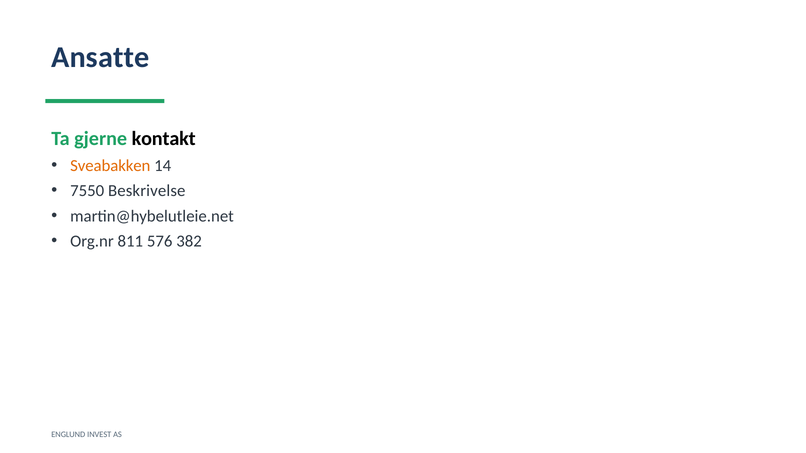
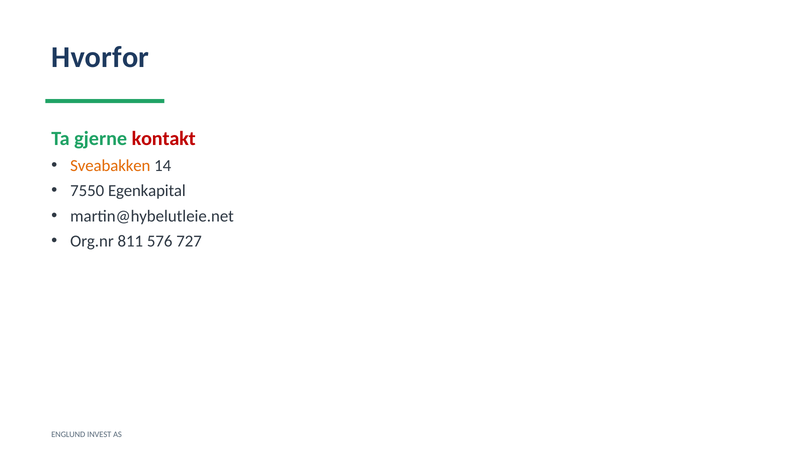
Ansatte: Ansatte -> Hvorfor
kontakt colour: black -> red
Beskrivelse: Beskrivelse -> Egenkapital
382: 382 -> 727
